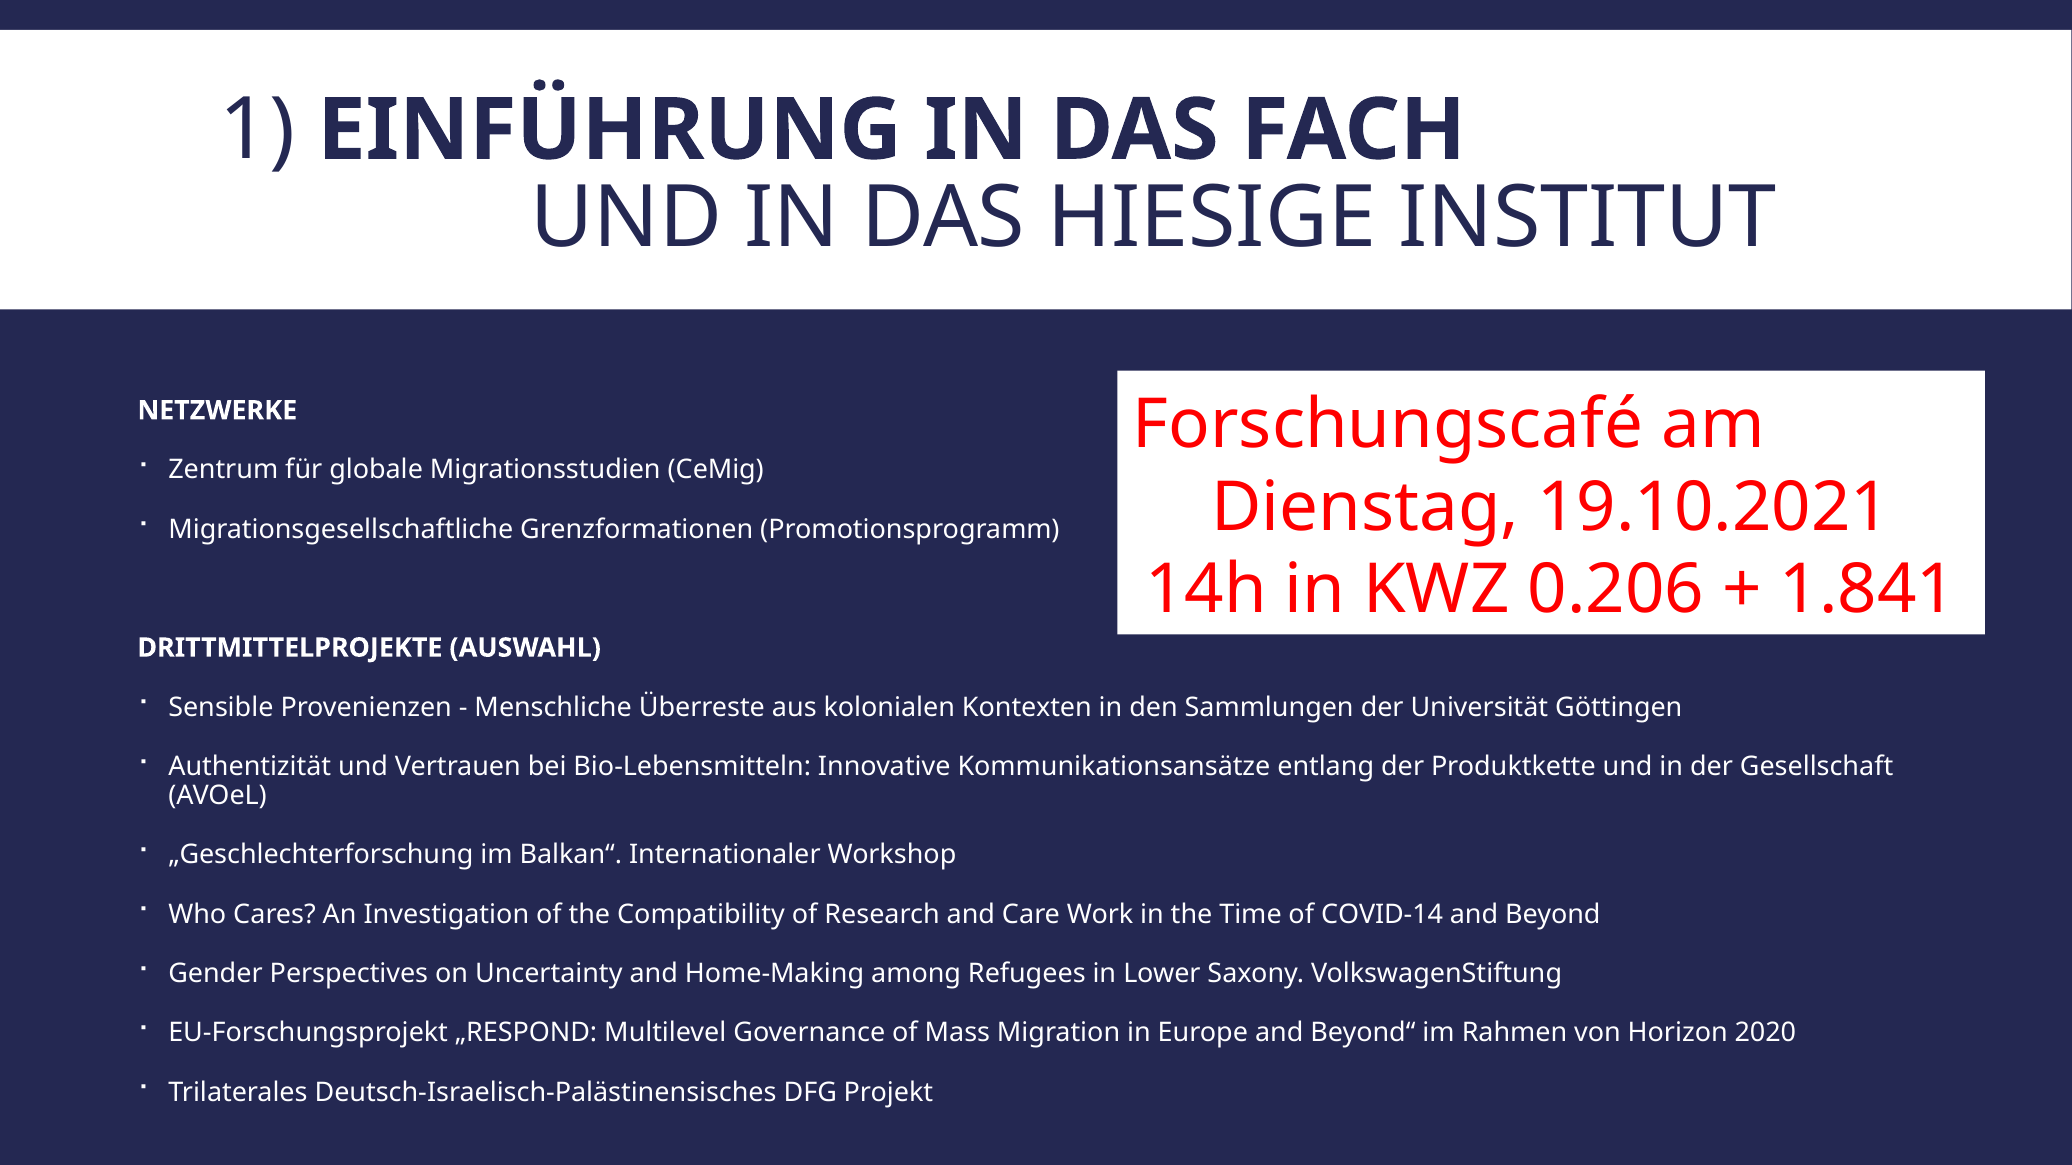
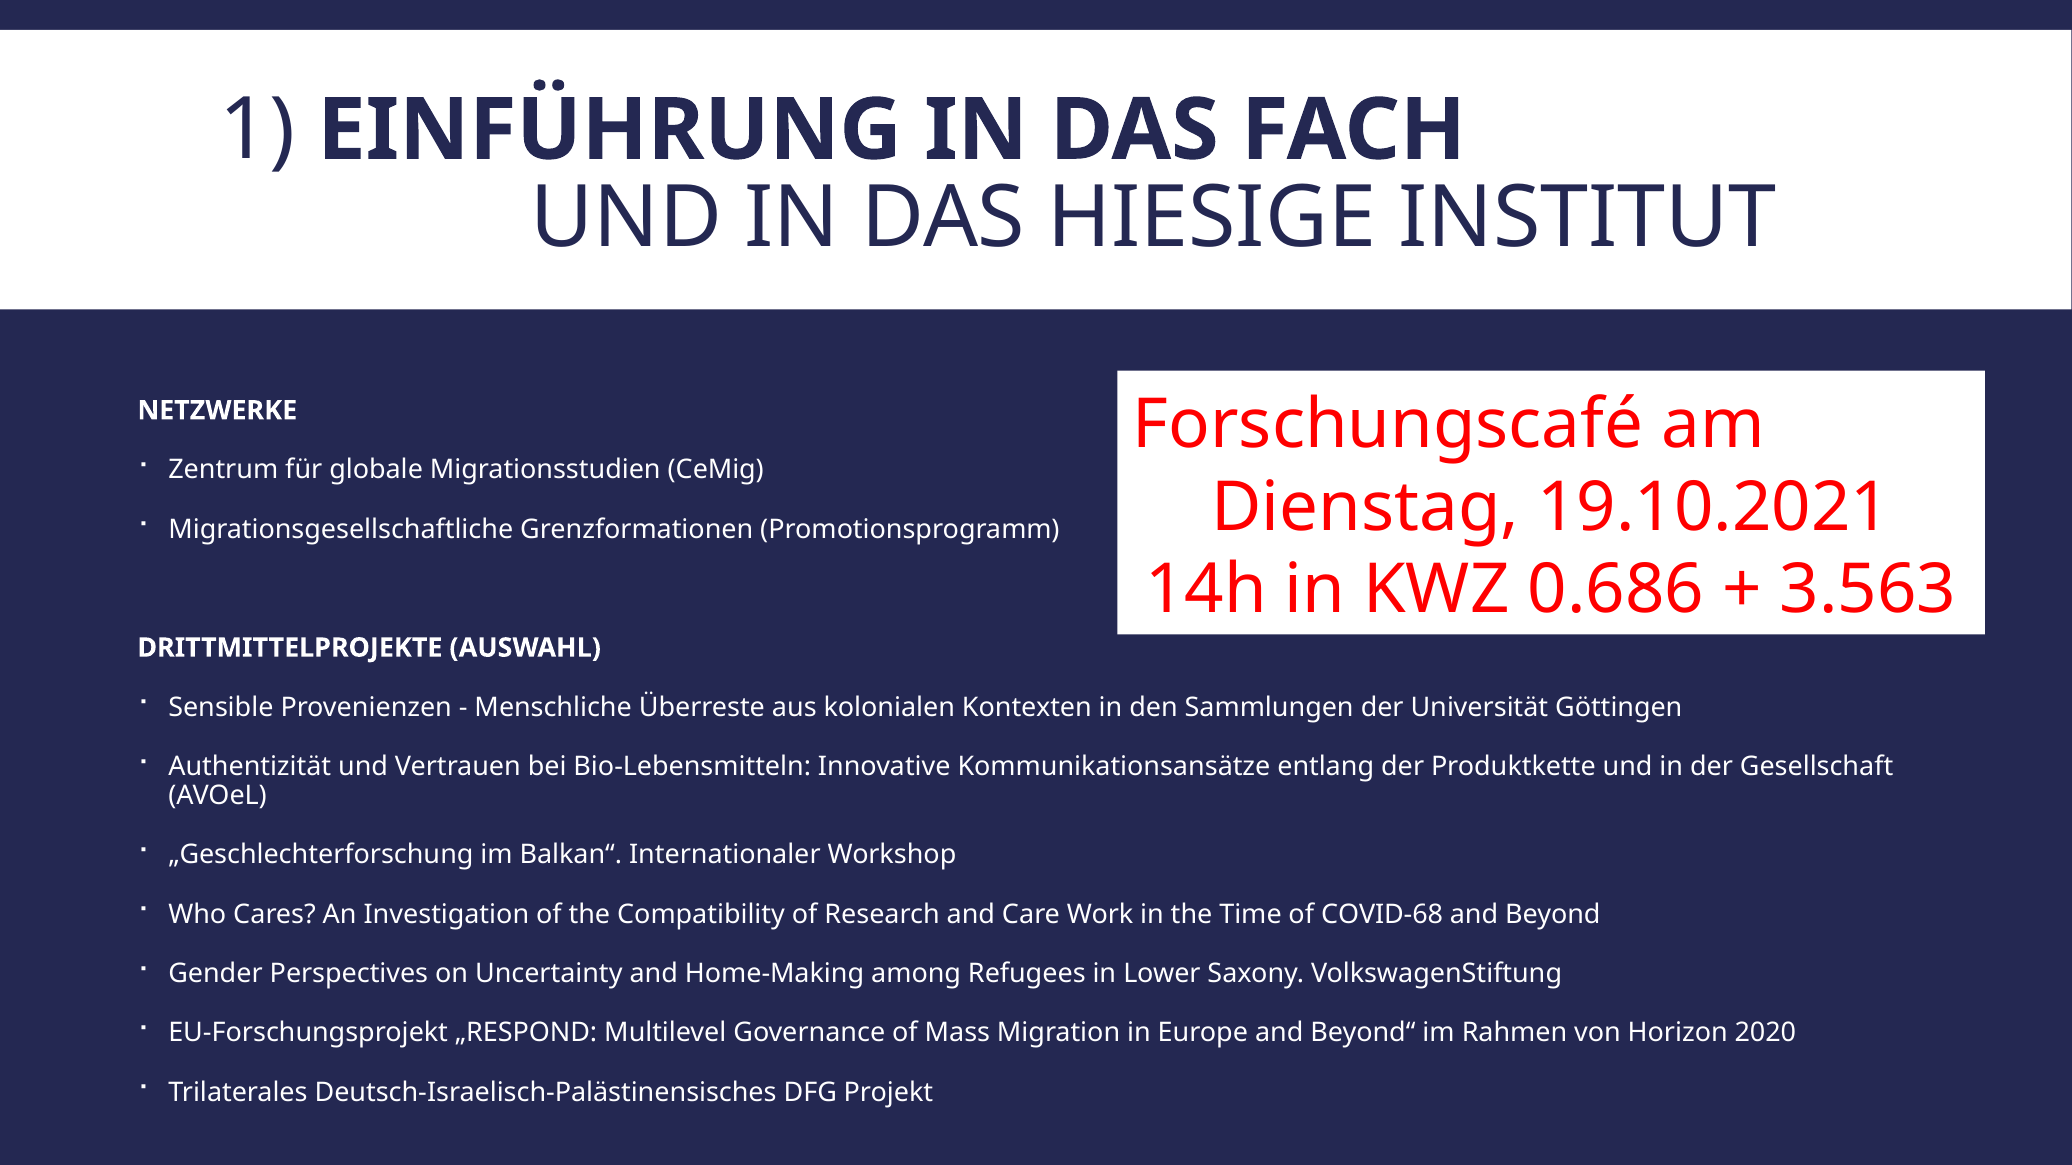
0.206: 0.206 -> 0.686
1.841: 1.841 -> 3.563
COVID-14: COVID-14 -> COVID-68
